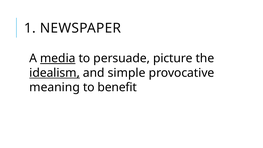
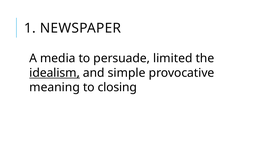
media underline: present -> none
picture: picture -> limited
benefit: benefit -> closing
